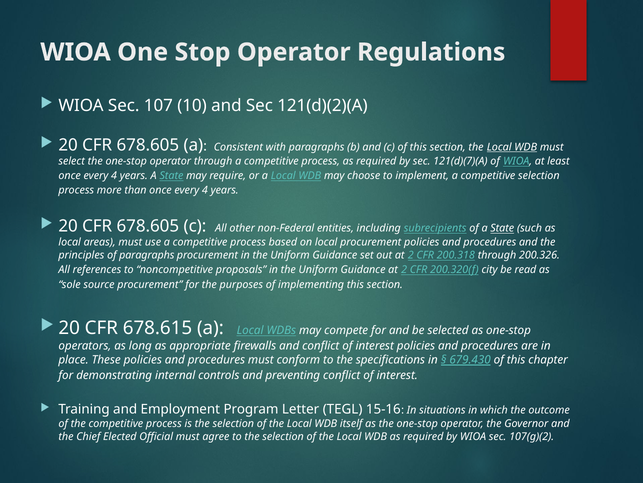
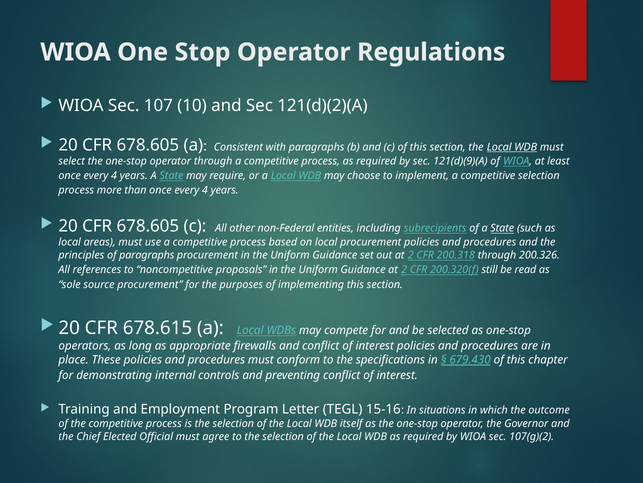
121(d)(7)(A: 121(d)(7)(A -> 121(d)(9)(A
city: city -> still
